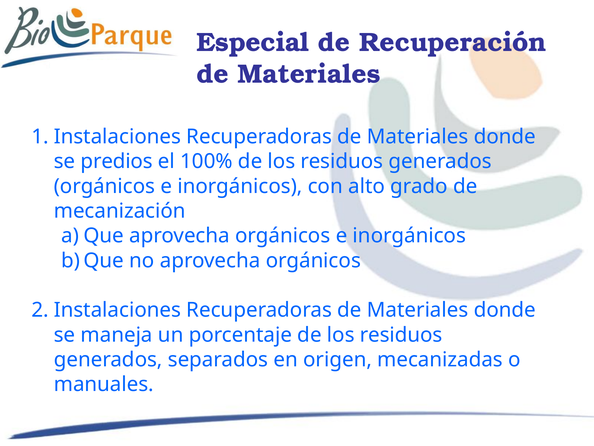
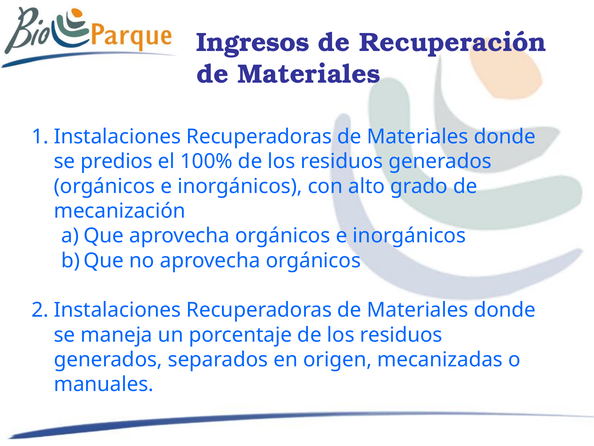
Especial: Especial -> Ingresos
